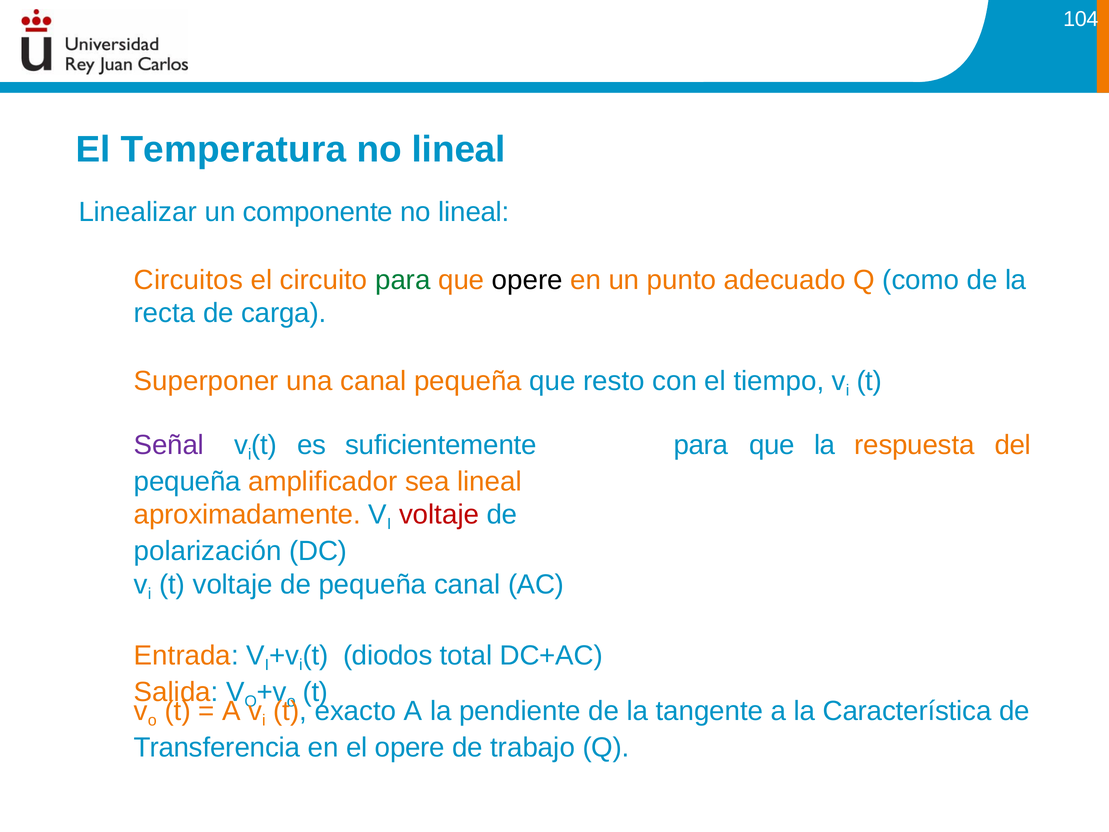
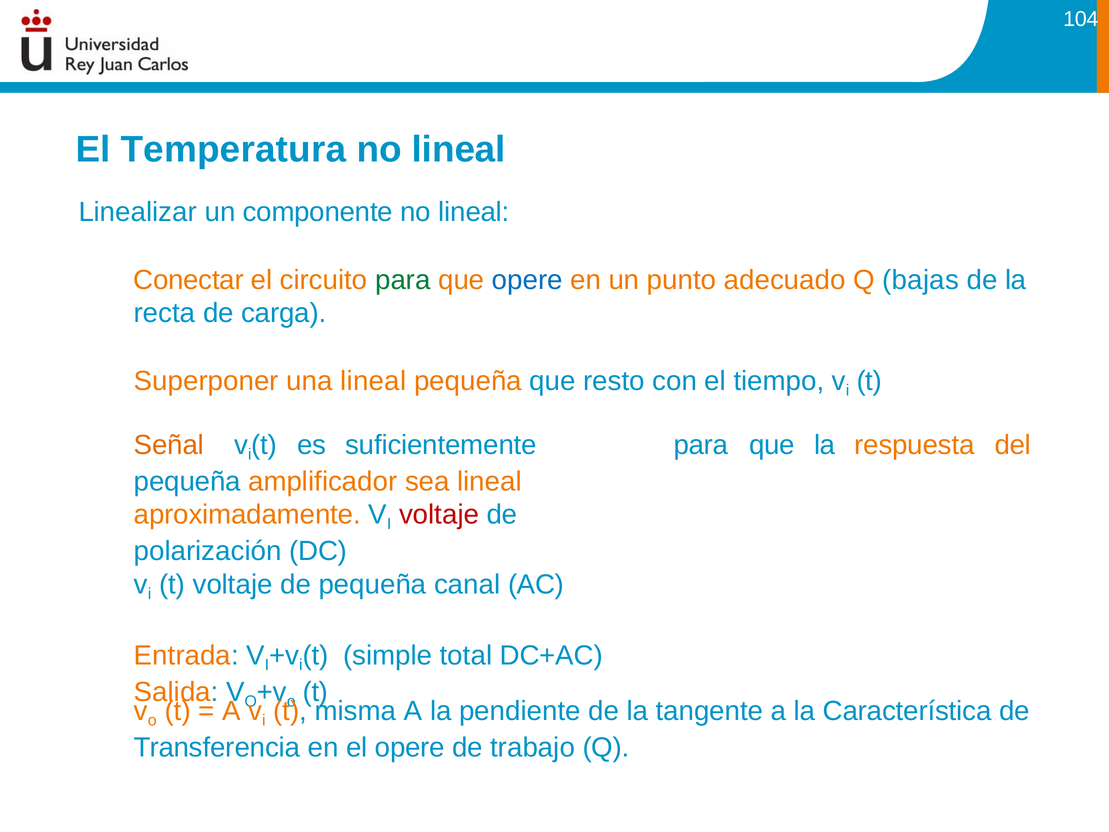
Circuitos: Circuitos -> Conectar
opere at (527, 280) colour: black -> blue
como: como -> bajas
una canal: canal -> lineal
Señal colour: purple -> orange
diodos: diodos -> simple
exacto: exacto -> misma
